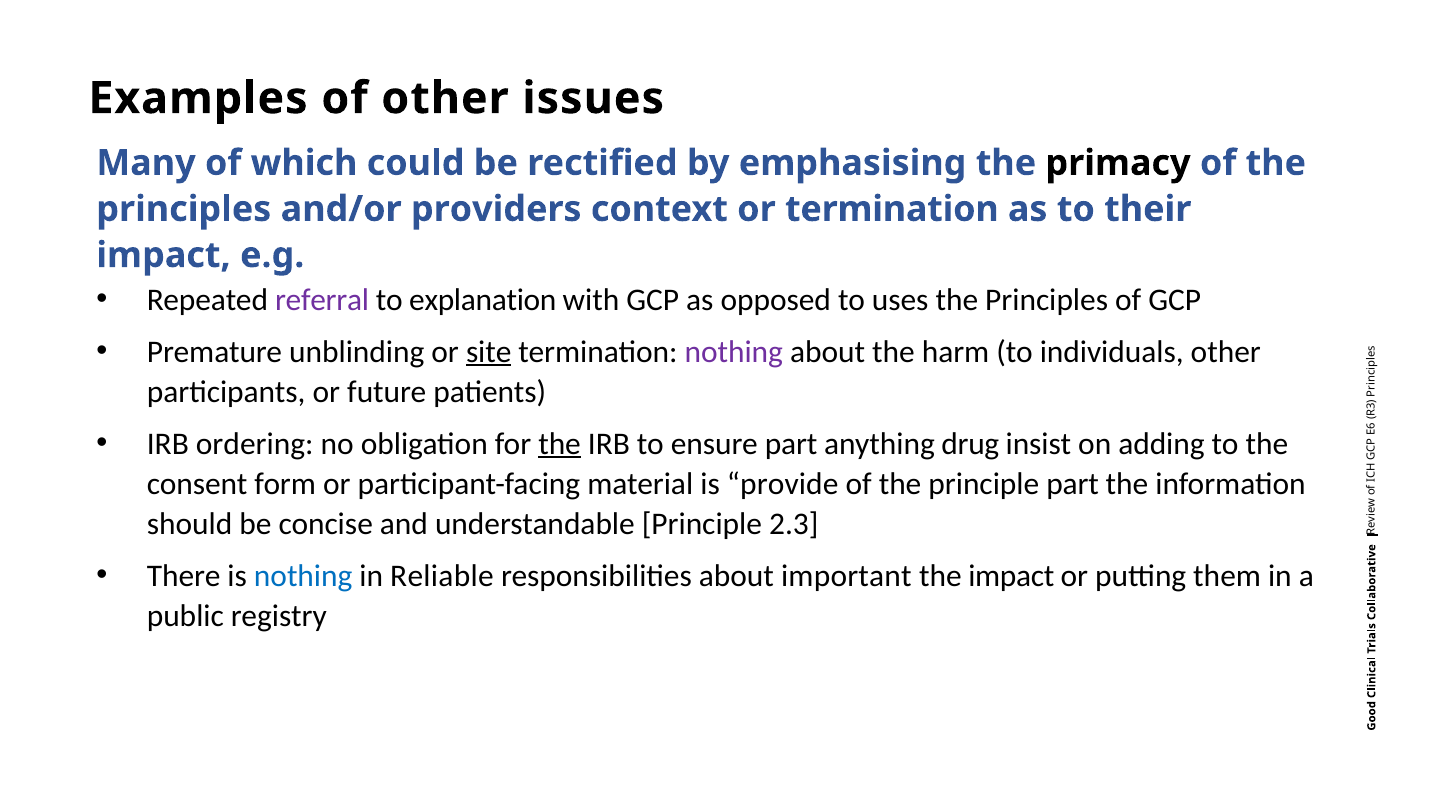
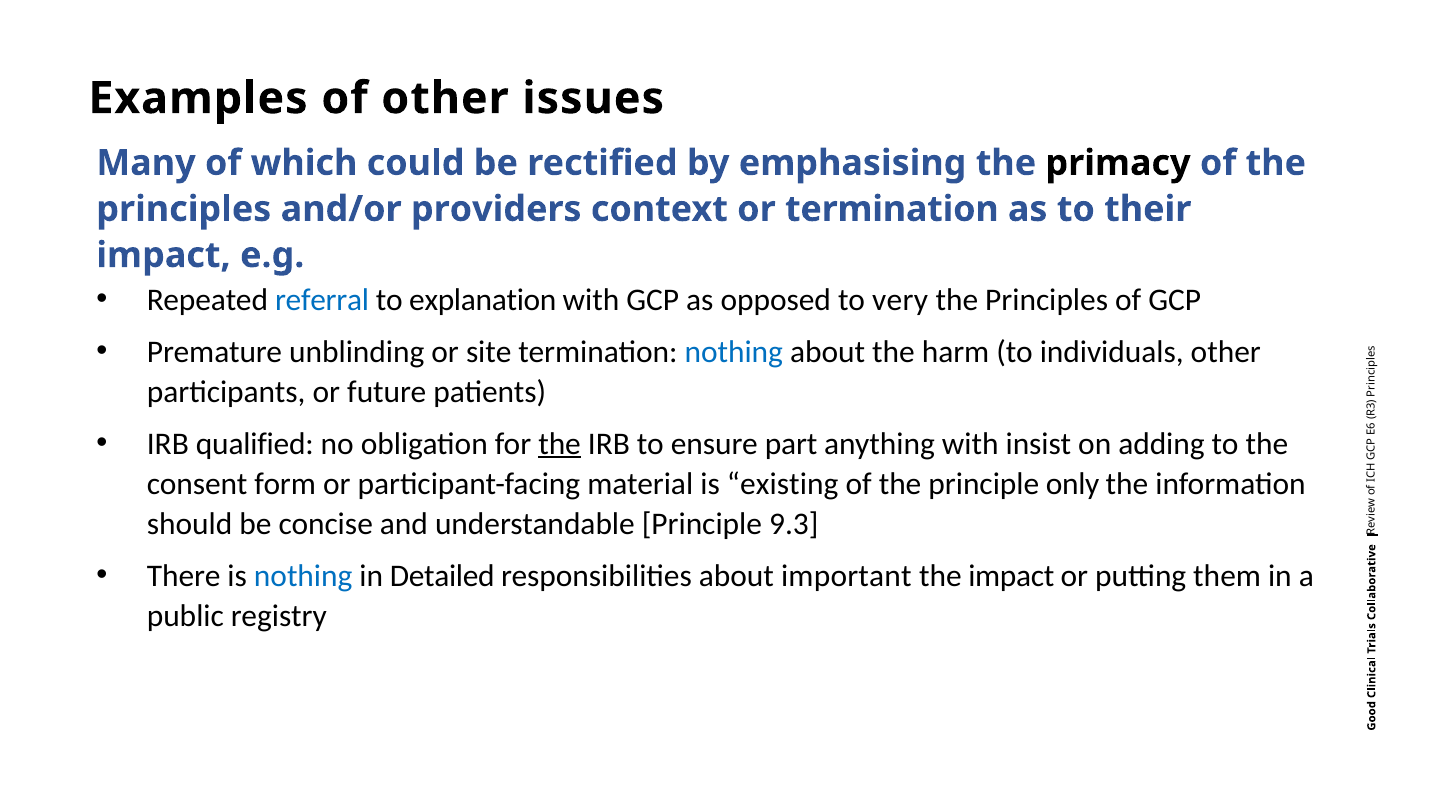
referral colour: purple -> blue
uses: uses -> very
site underline: present -> none
nothing at (734, 352) colour: purple -> blue
ordering: ordering -> qualified
anything drug: drug -> with
provide: provide -> existing
principle part: part -> only
2.3: 2.3 -> 9.3
Reliable: Reliable -> Detailed
